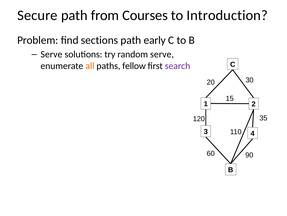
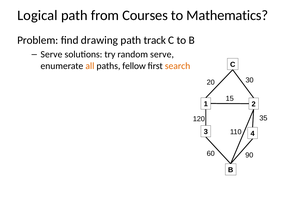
Secure: Secure -> Logical
Introduction: Introduction -> Mathematics
sections: sections -> drawing
early: early -> track
search colour: purple -> orange
